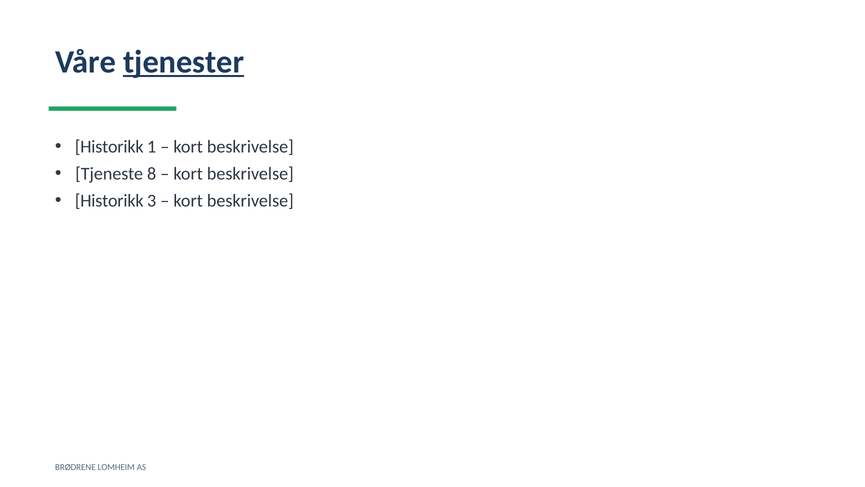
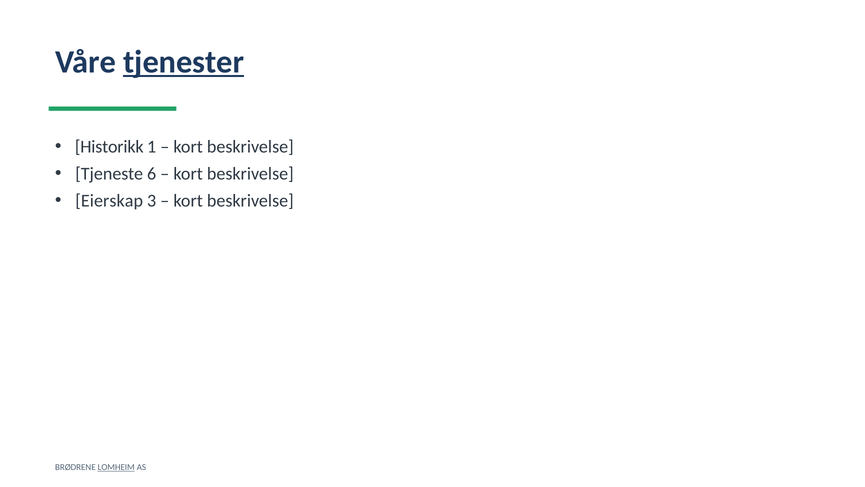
8: 8 -> 6
Historikk at (109, 201): Historikk -> Eierskap
LOMHEIM underline: none -> present
